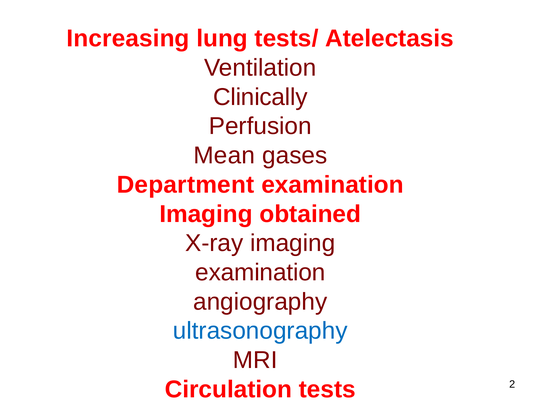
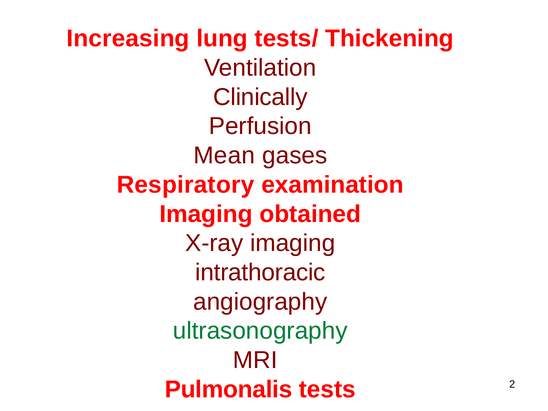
Atelectasis: Atelectasis -> Thickening
Department: Department -> Respiratory
examination at (260, 272): examination -> intrathoracic
ultrasonography colour: blue -> green
Circulation: Circulation -> Pulmonalis
